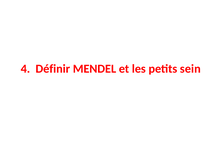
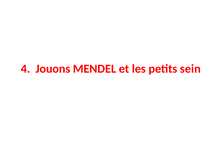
Définir: Définir -> Jouons
